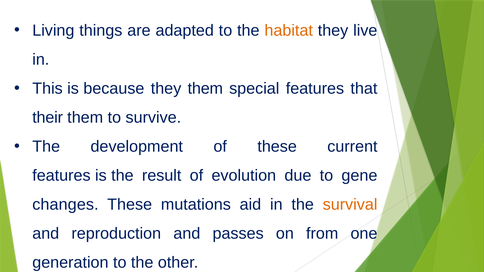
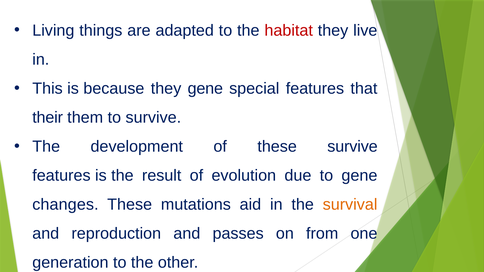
habitat colour: orange -> red
they them: them -> gene
these current: current -> survive
